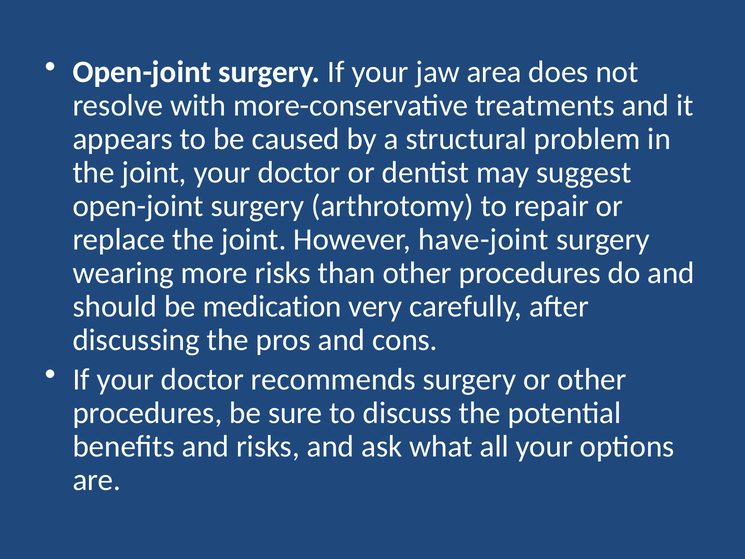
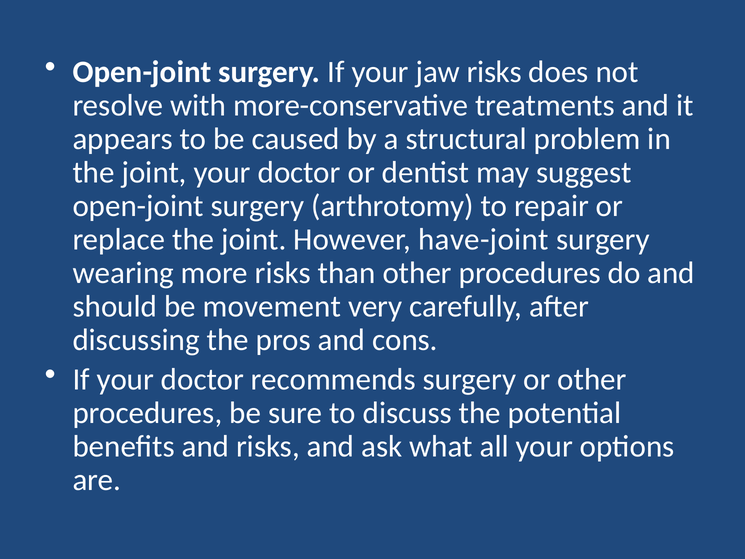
jaw area: area -> risks
medication: medication -> movement
